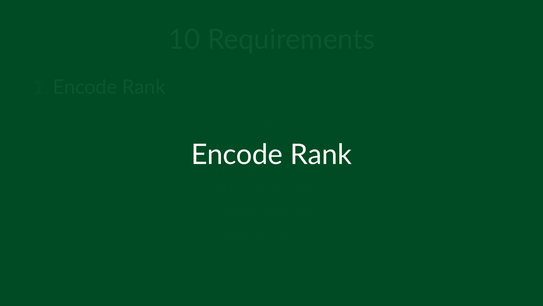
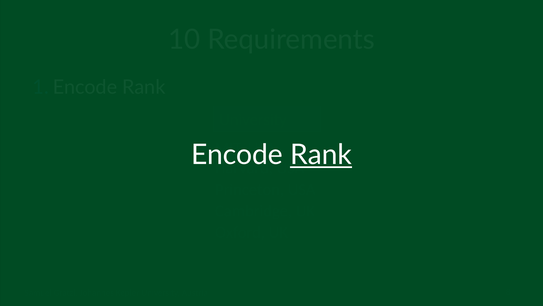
Rank at (321, 155) underline: none -> present
